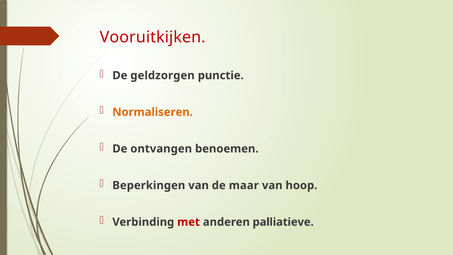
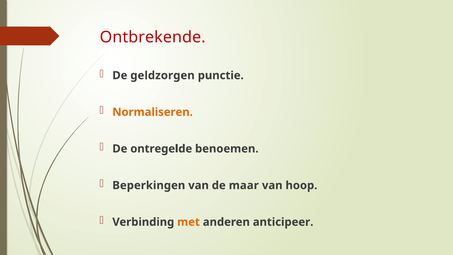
Vooruitkijken: Vooruitkijken -> Ontbrekende
ontvangen: ontvangen -> ontregelde
met colour: red -> orange
palliatieve: palliatieve -> anticipeer
